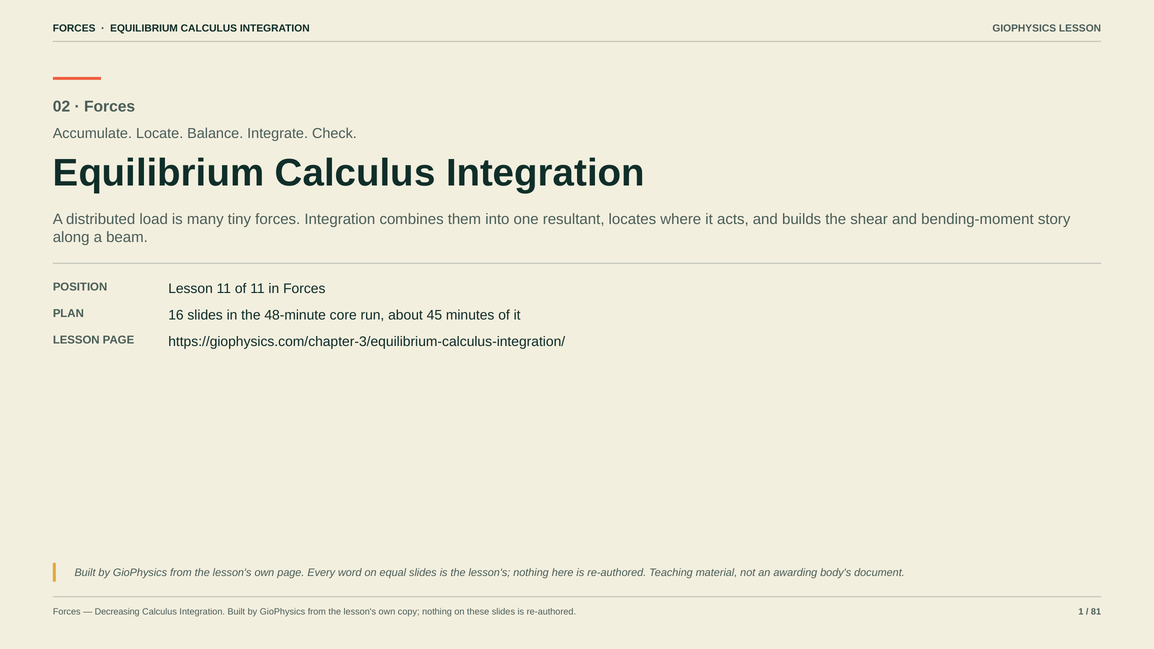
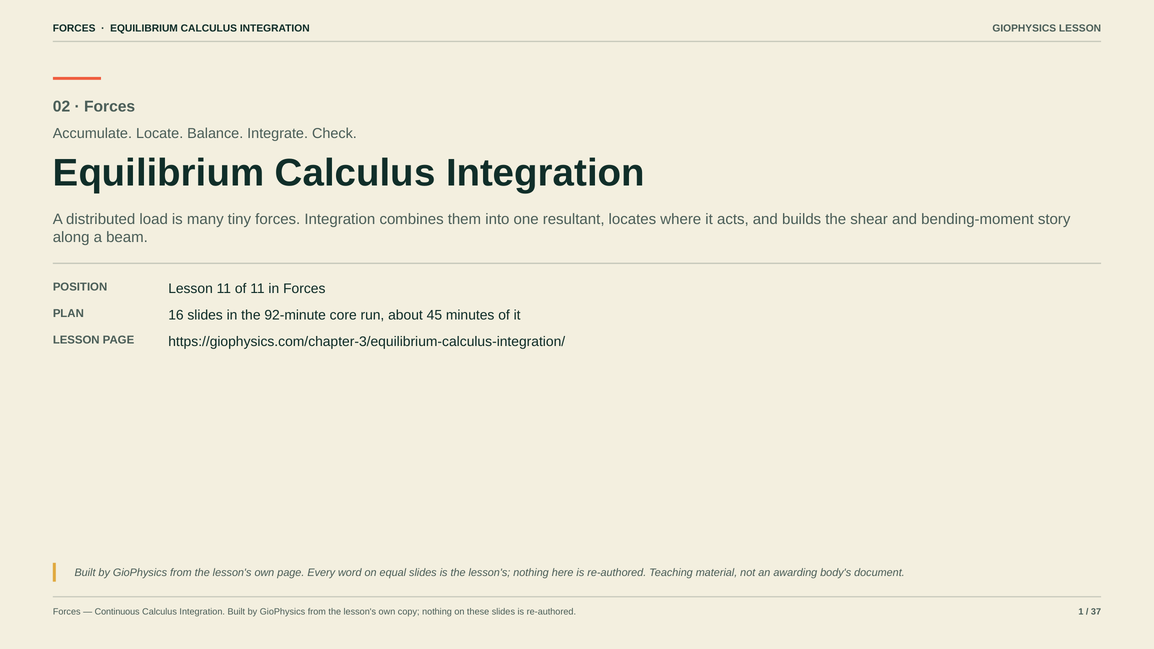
48-minute: 48-minute -> 92-minute
Decreasing: Decreasing -> Continuous
81: 81 -> 37
